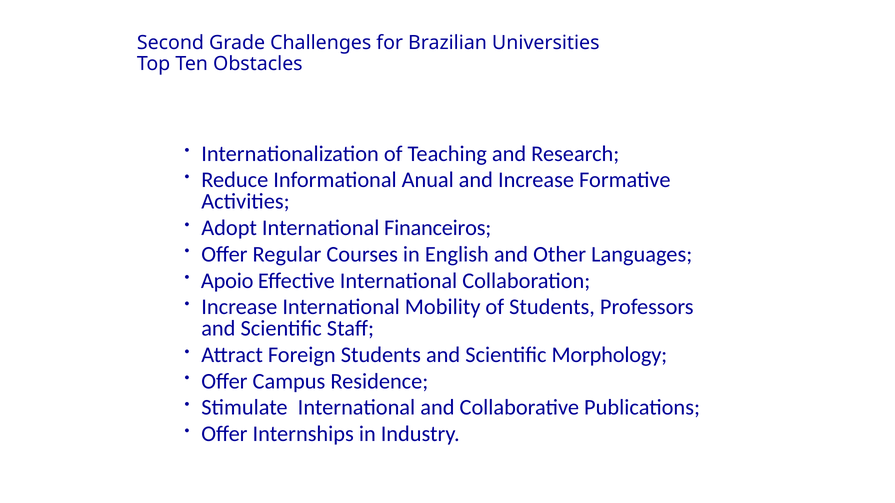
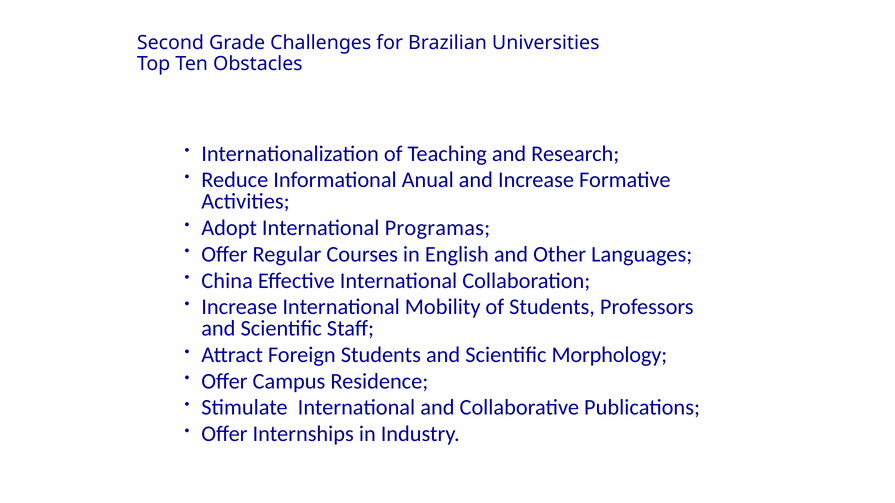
Financeiros: Financeiros -> Programas
Apoio: Apoio -> China
